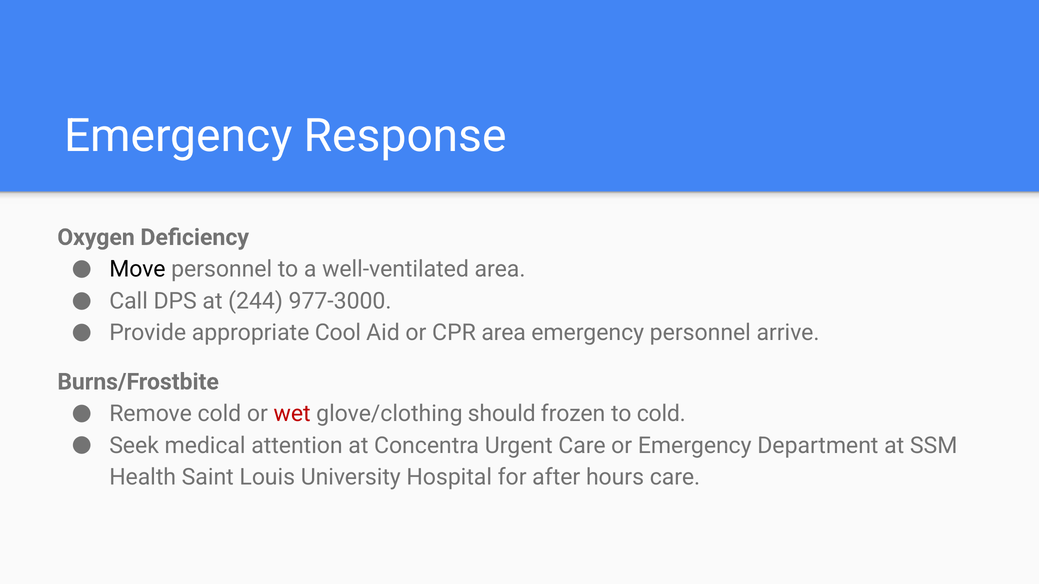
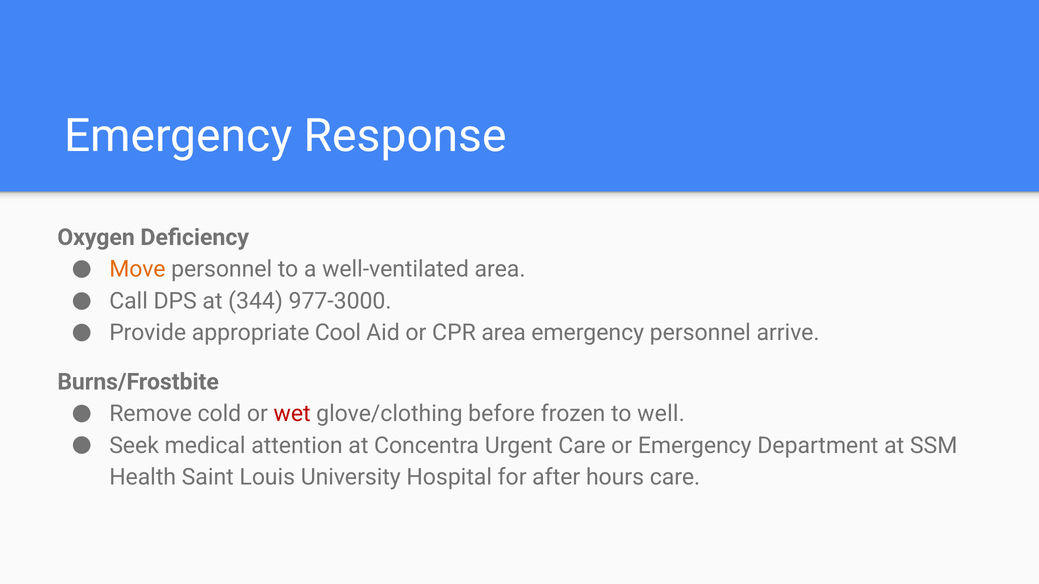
Move colour: black -> orange
244: 244 -> 344
should: should -> before
to cold: cold -> well
